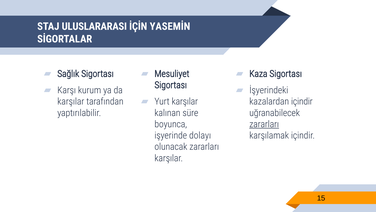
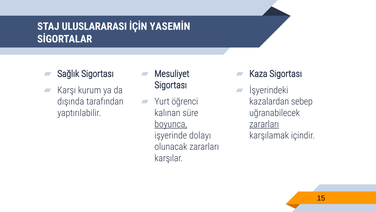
Yurt karşılar: karşılar -> öğrenci
karşılar at (71, 101): karşılar -> dışında
kazalardan içindir: içindir -> sebep
boyunca underline: none -> present
